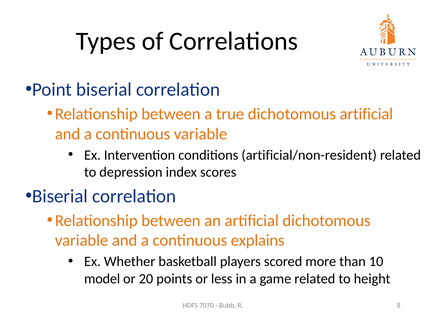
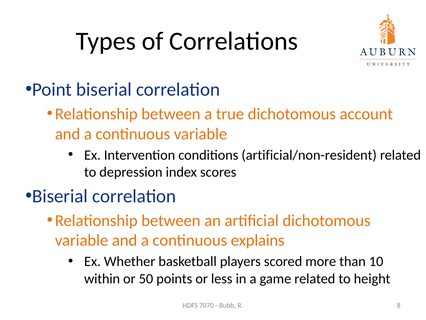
dichotomous artificial: artificial -> account
model: model -> within
20: 20 -> 50
